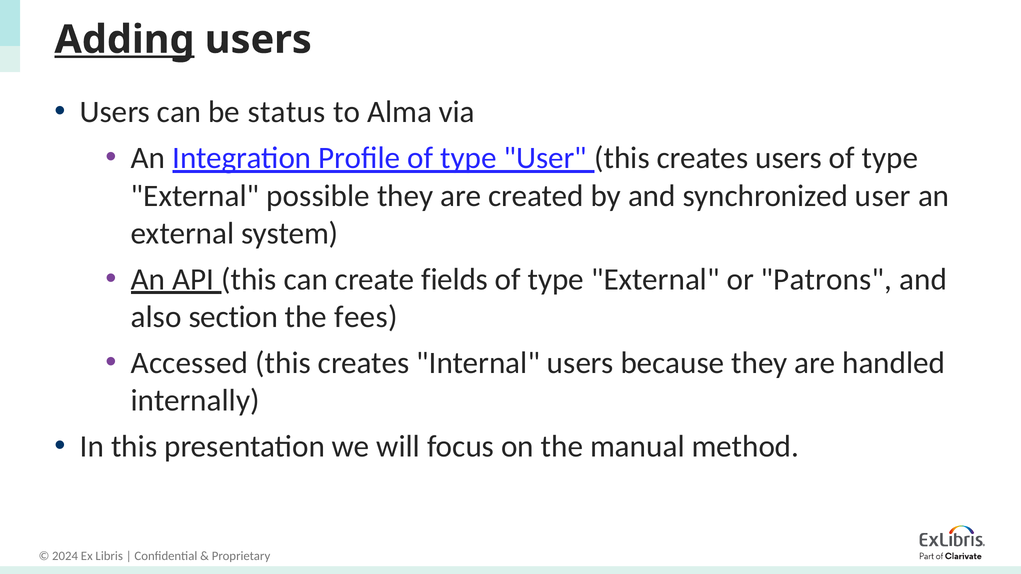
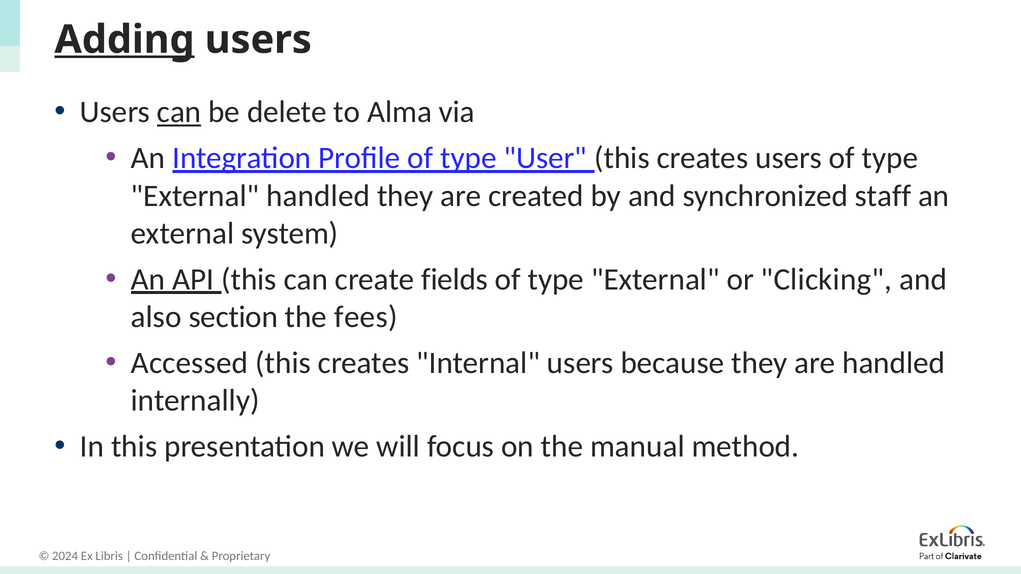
can at (179, 112) underline: none -> present
status: status -> delete
External possible: possible -> handled
synchronized user: user -> staff
Patrons: Patrons -> Clicking
